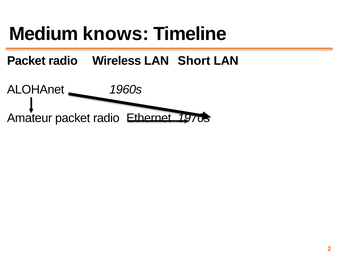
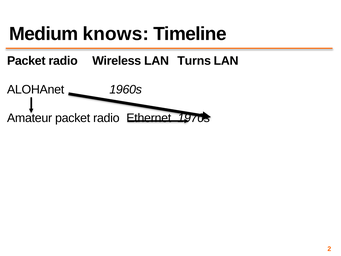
Short: Short -> Turns
